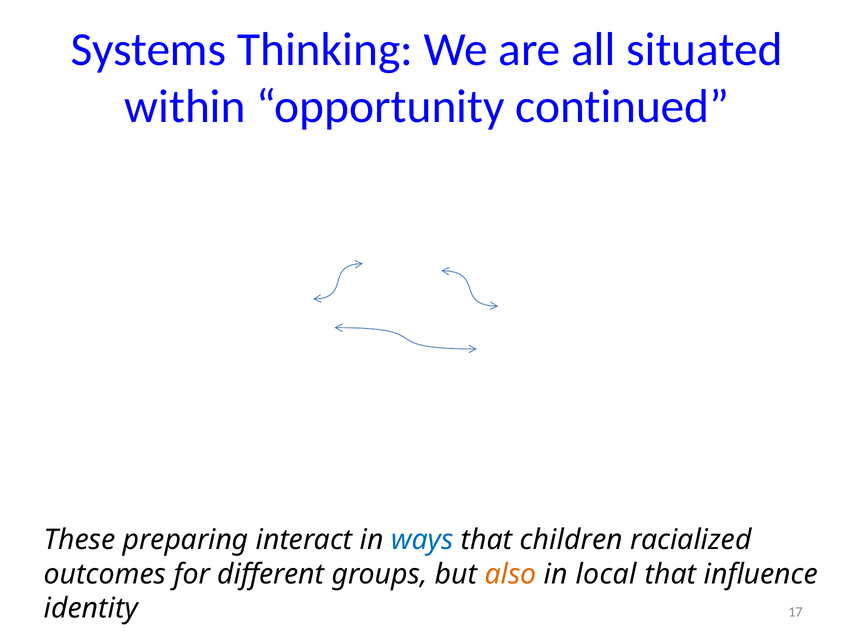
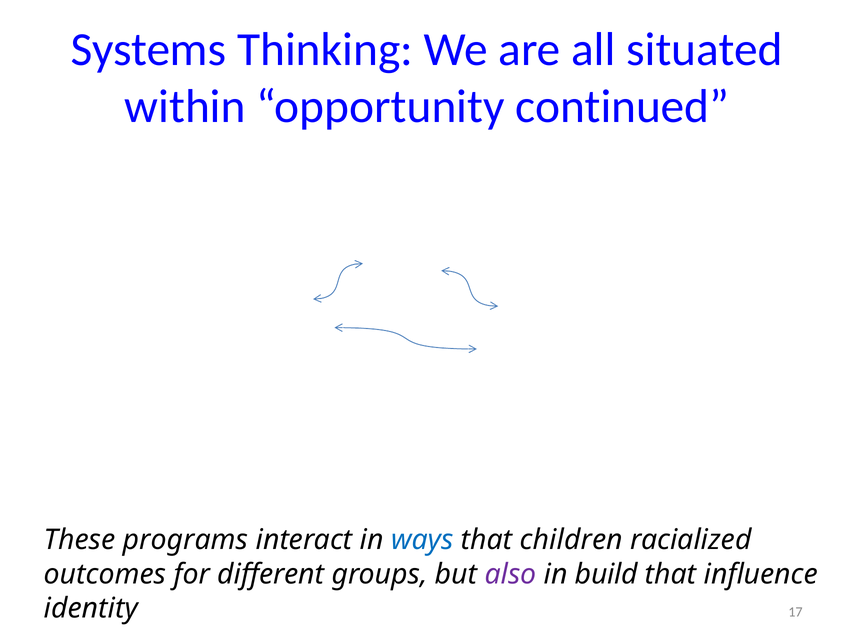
preparing: preparing -> programs
also colour: orange -> purple
local: local -> build
